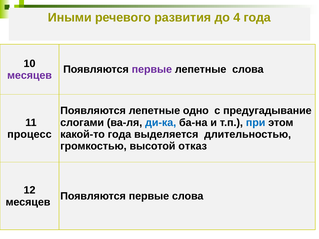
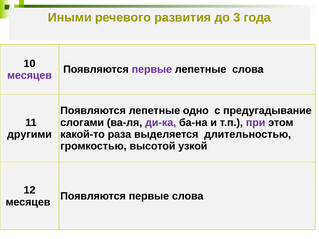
4: 4 -> 3
ди-ка colour: blue -> purple
при colour: blue -> purple
процесс: процесс -> другими
какой-то года: года -> раза
отказ: отказ -> узкой
